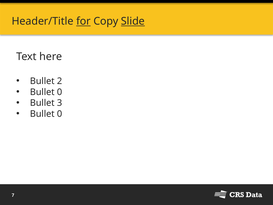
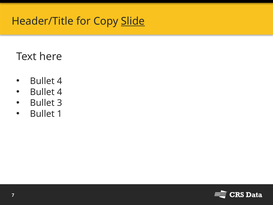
for underline: present -> none
2 at (60, 81): 2 -> 4
0 at (60, 92): 0 -> 4
0 at (60, 114): 0 -> 1
